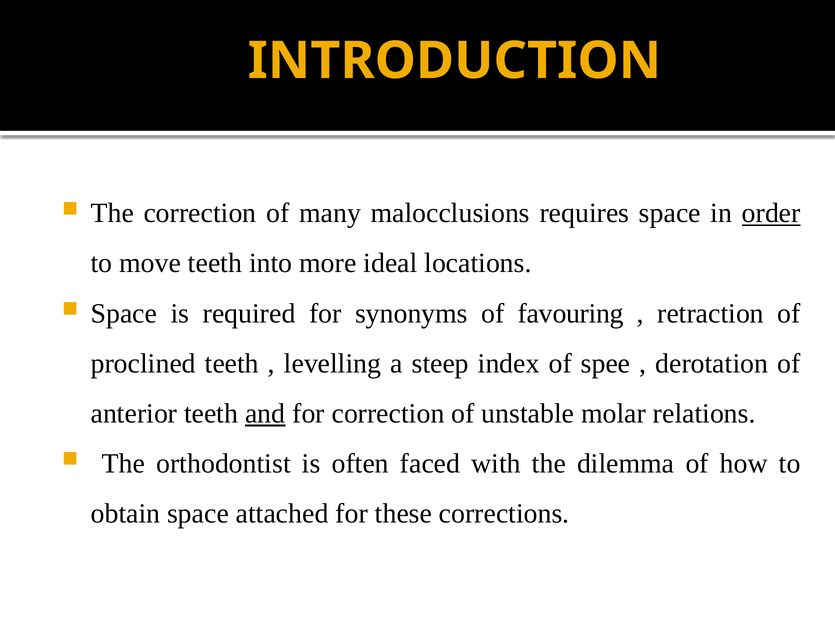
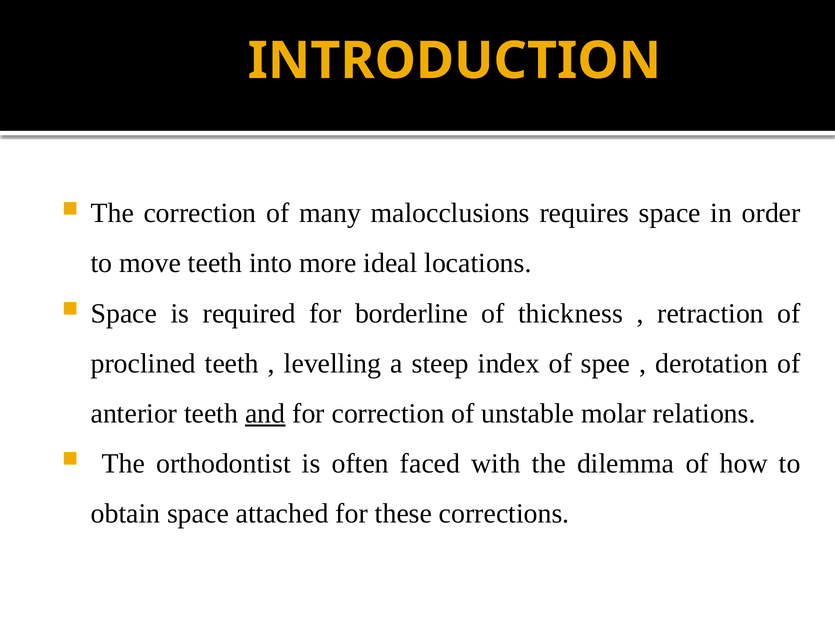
order underline: present -> none
synonyms: synonyms -> borderline
favouring: favouring -> thickness
